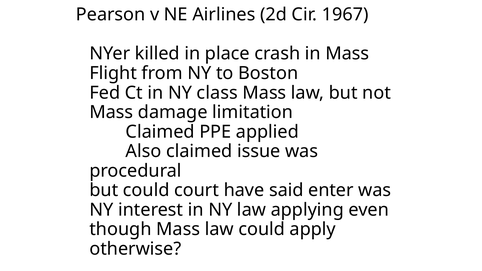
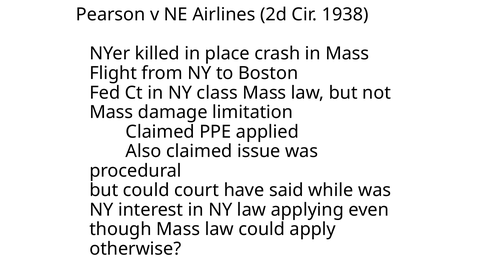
1967: 1967 -> 1938
enter: enter -> while
